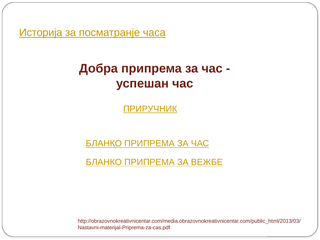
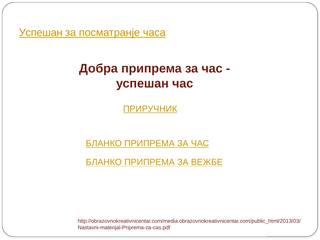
Историја at (41, 33): Историја -> Успешан
